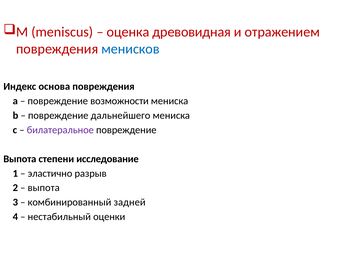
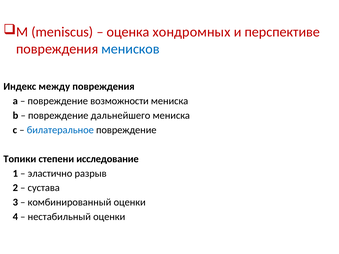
древовидная: древовидная -> хондромных
отражением: отражением -> перспективе
основа: основа -> между
билатеральное colour: purple -> blue
Выпота at (20, 159): Выпота -> Топики
выпота at (44, 188): выпота -> сустава
комбинированный задней: задней -> оценки
